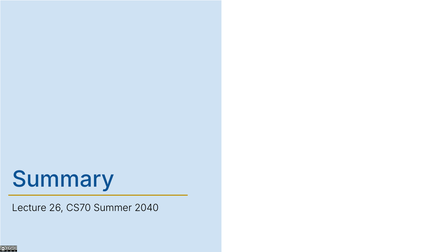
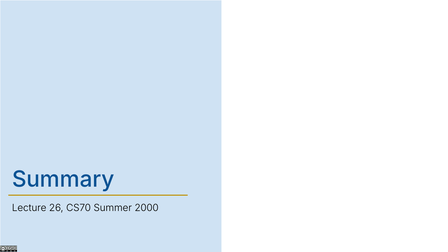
2040: 2040 -> 2000
